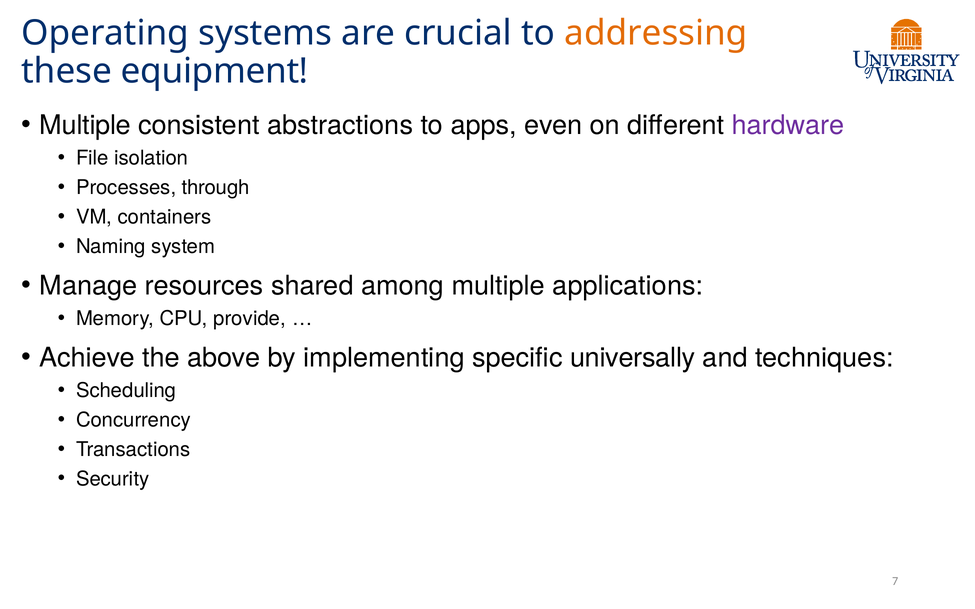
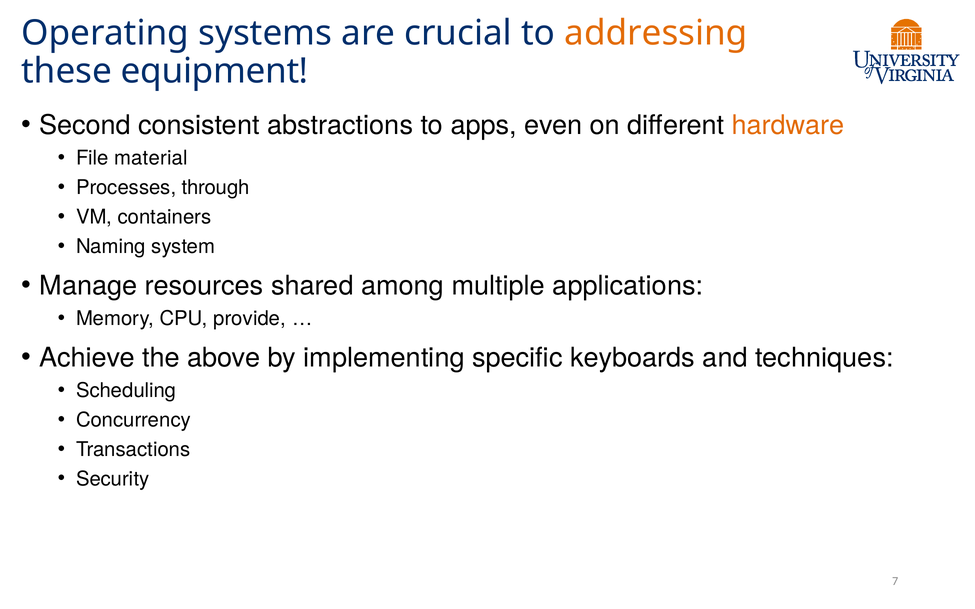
Multiple at (85, 125): Multiple -> Second
hardware colour: purple -> orange
isolation: isolation -> material
universally: universally -> keyboards
